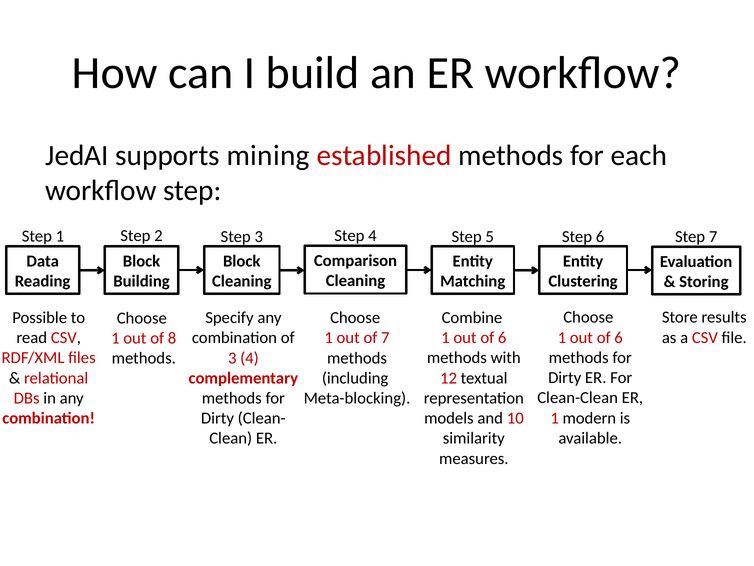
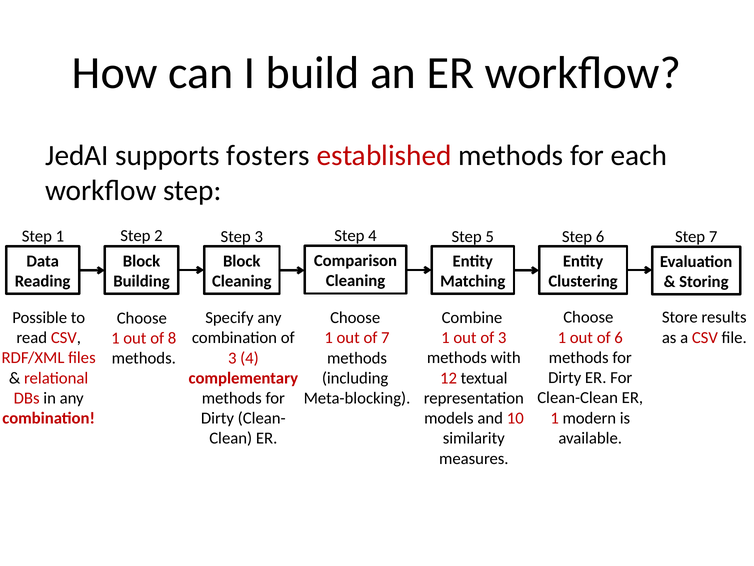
mining: mining -> fosters
6 at (502, 338): 6 -> 3
